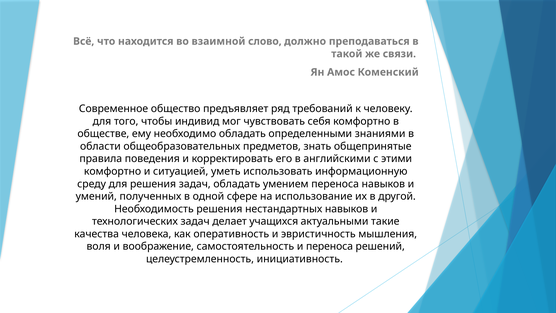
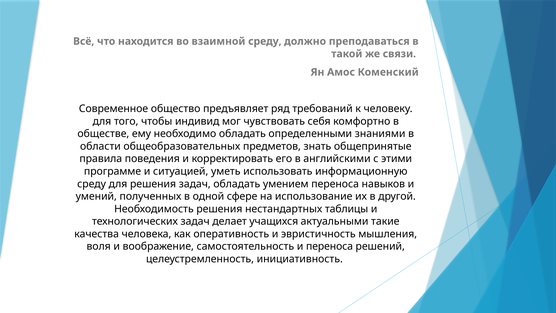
взаимной слово: слово -> среду
комфортно at (113, 171): комфортно -> программе
нестандартных навыков: навыков -> таблицы
